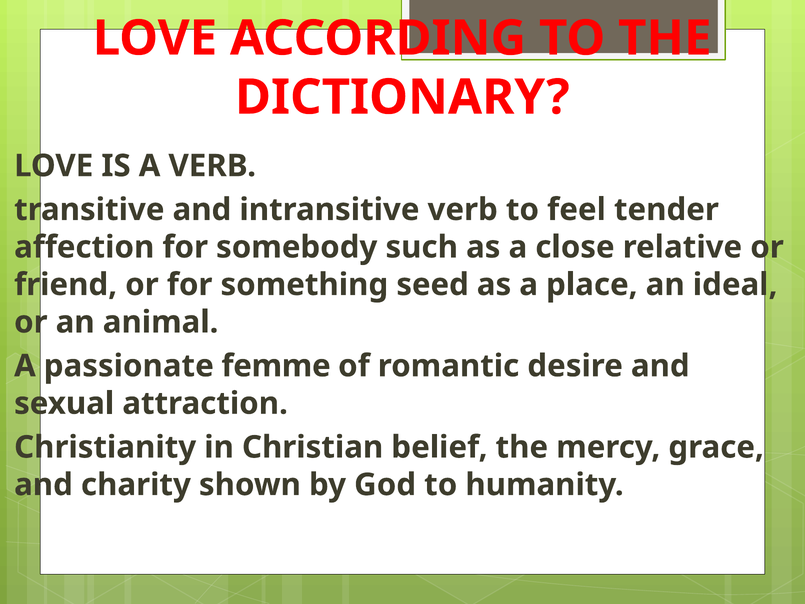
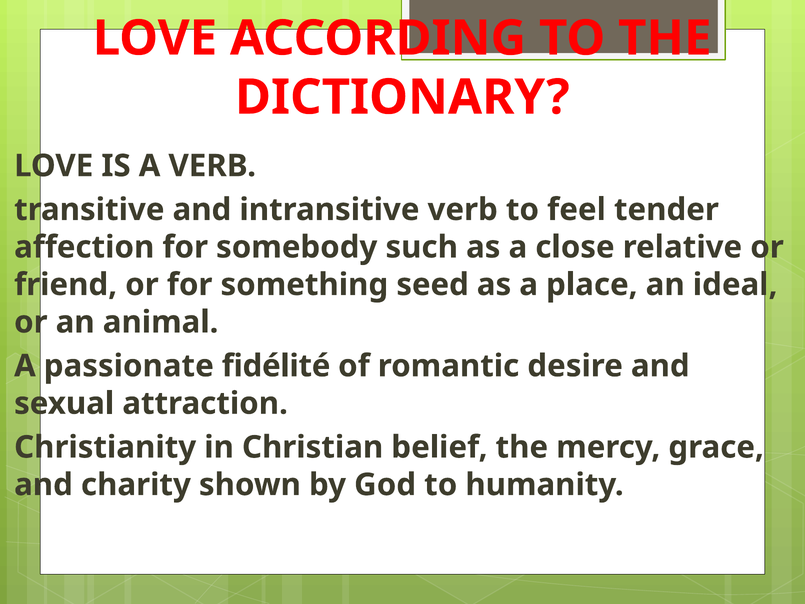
femme: femme -> fidélité
